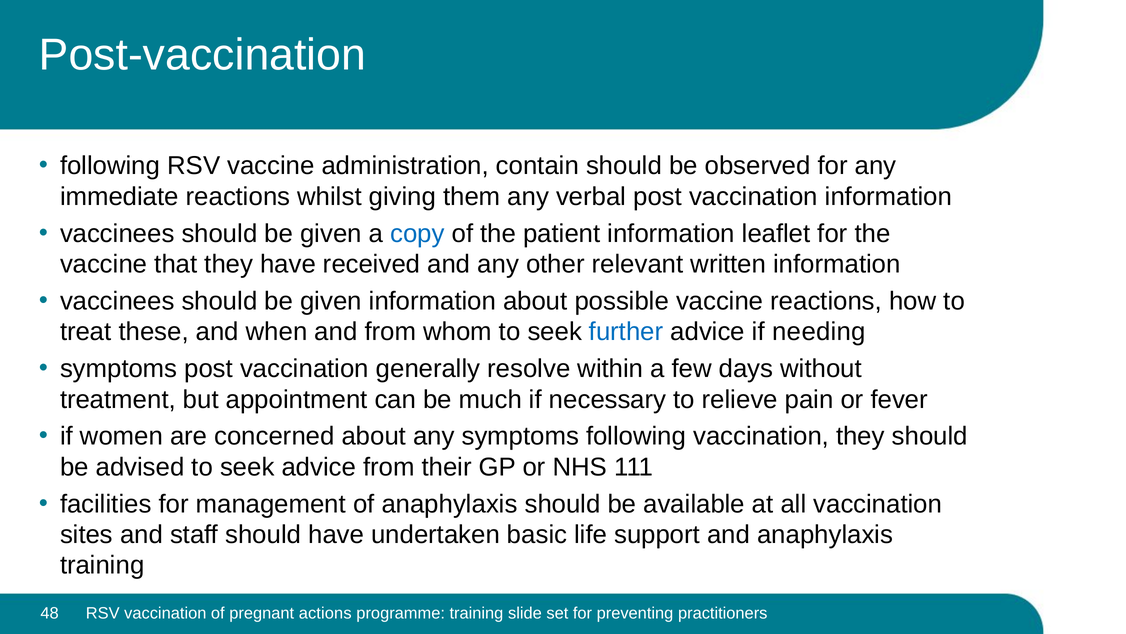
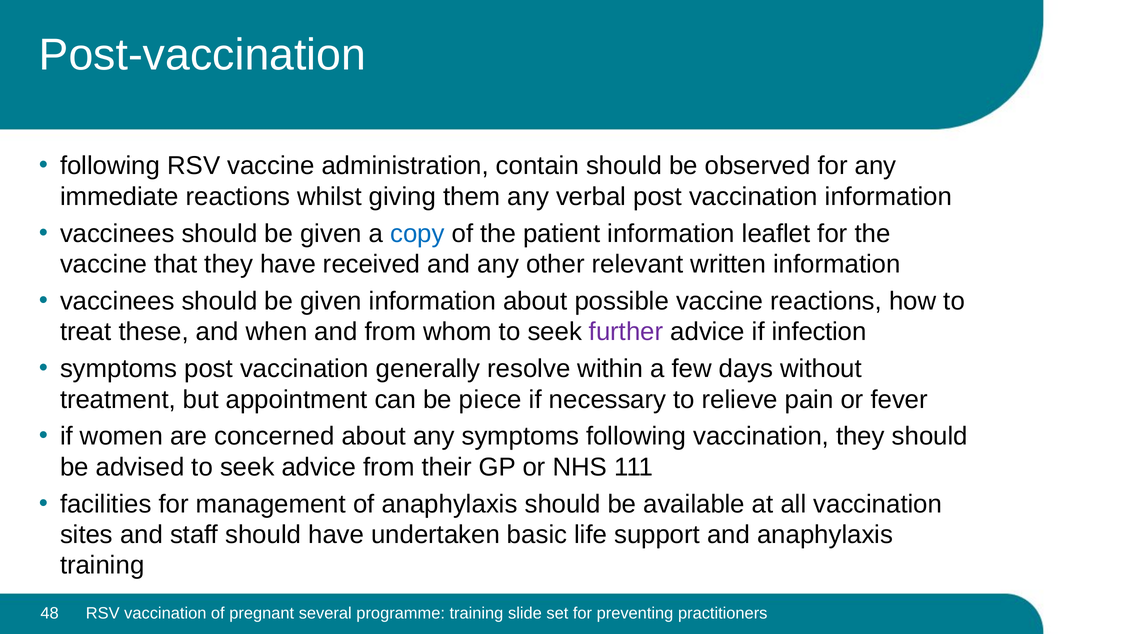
further colour: blue -> purple
needing: needing -> infection
much: much -> piece
actions: actions -> several
